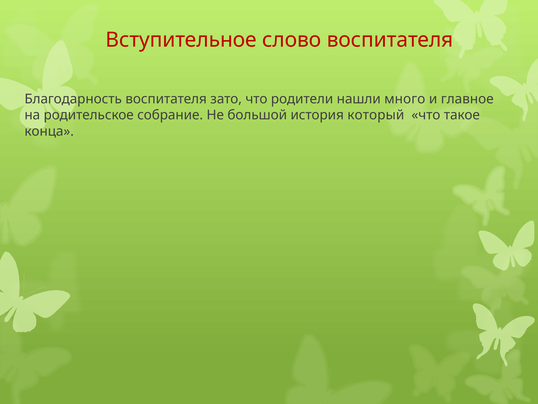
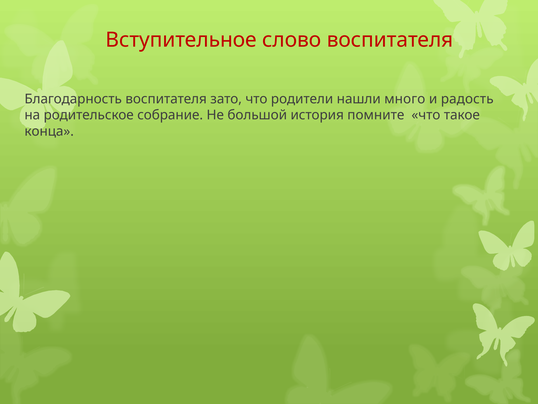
главное: главное -> радость
который: который -> помните
